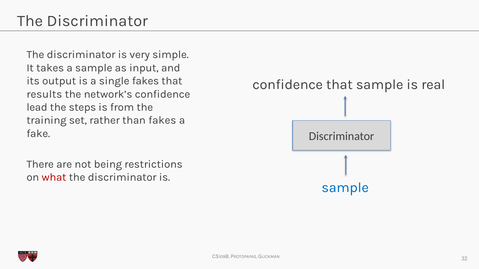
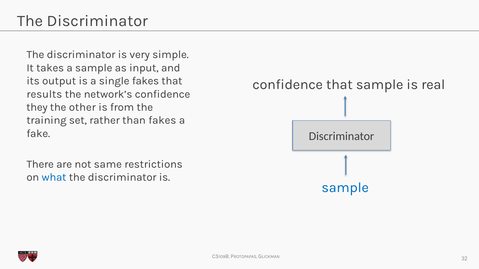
lead: lead -> they
steps: steps -> other
being: being -> same
what colour: red -> blue
